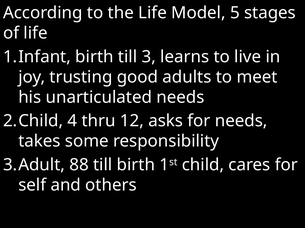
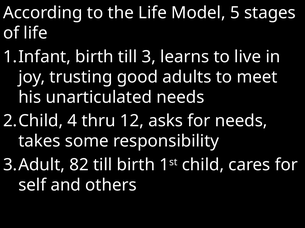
88: 88 -> 82
